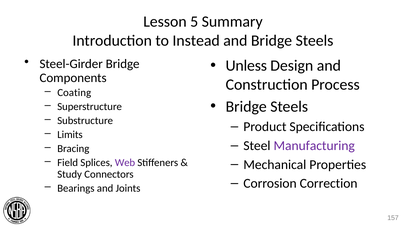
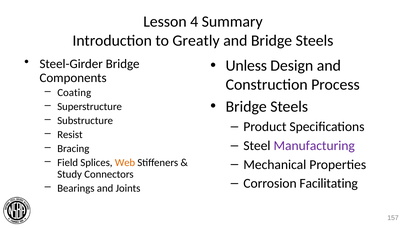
5: 5 -> 4
Instead: Instead -> Greatly
Limits: Limits -> Resist
Web colour: purple -> orange
Correction: Correction -> Facilitating
